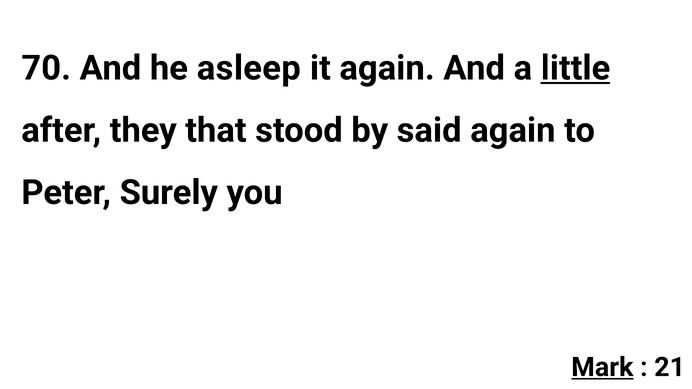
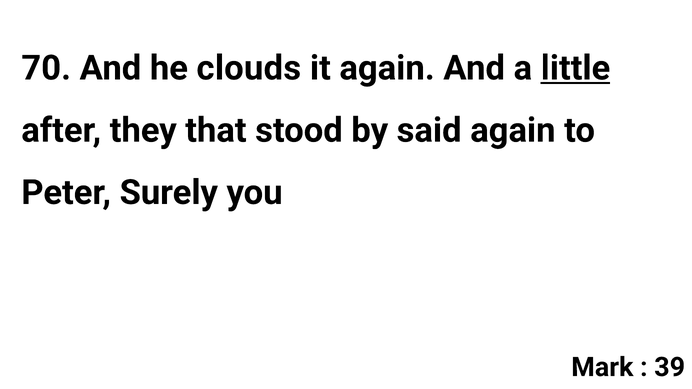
asleep: asleep -> clouds
Mark underline: present -> none
21: 21 -> 39
